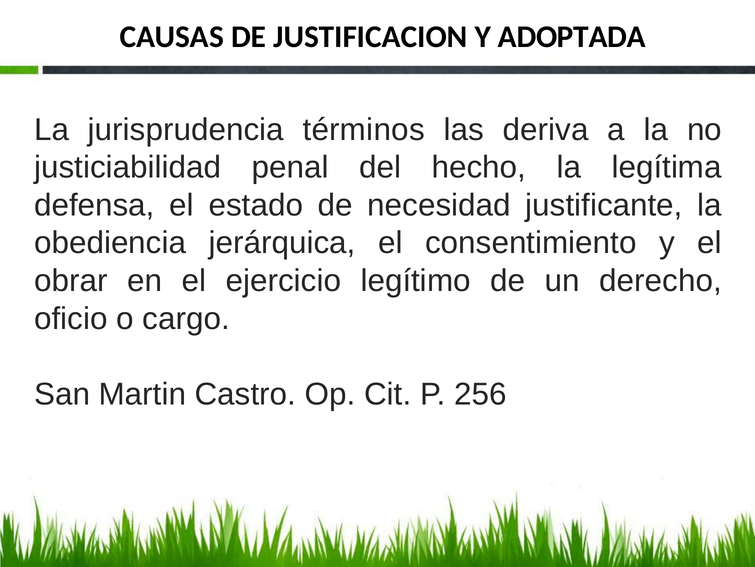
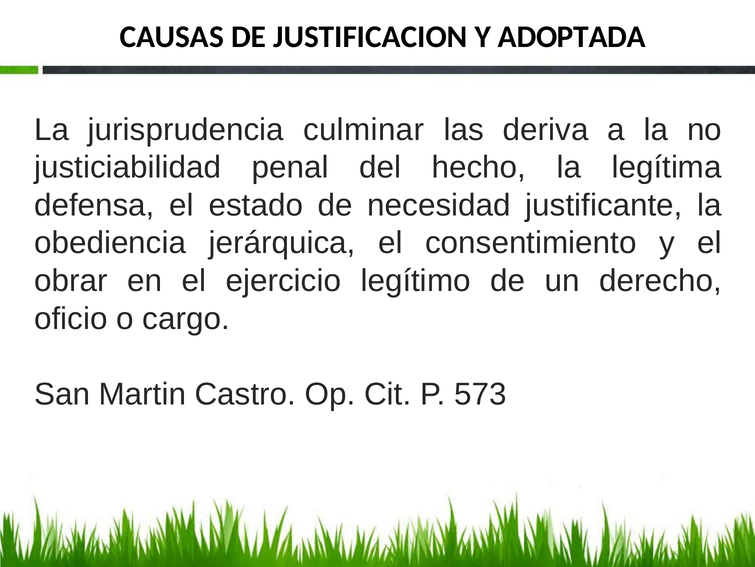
términos: términos -> culminar
256: 256 -> 573
